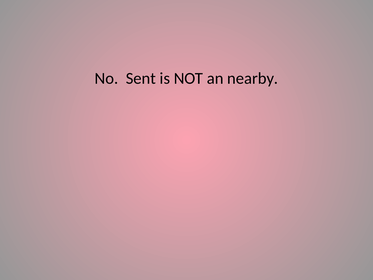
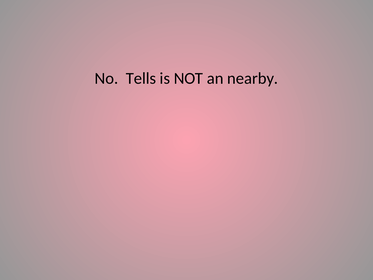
Sent: Sent -> Tells
